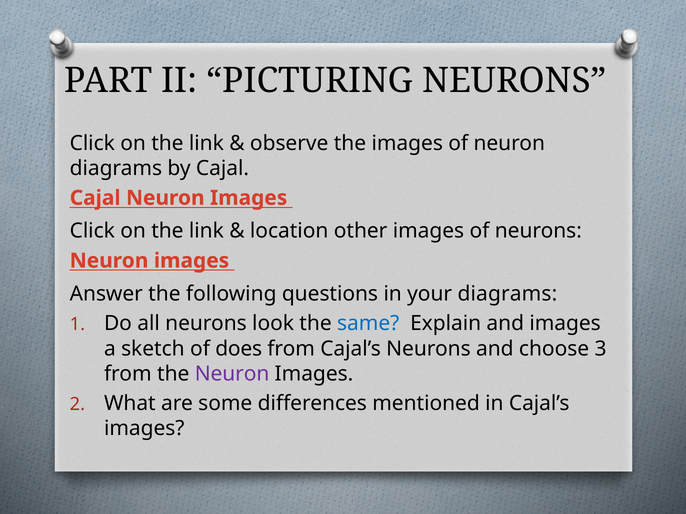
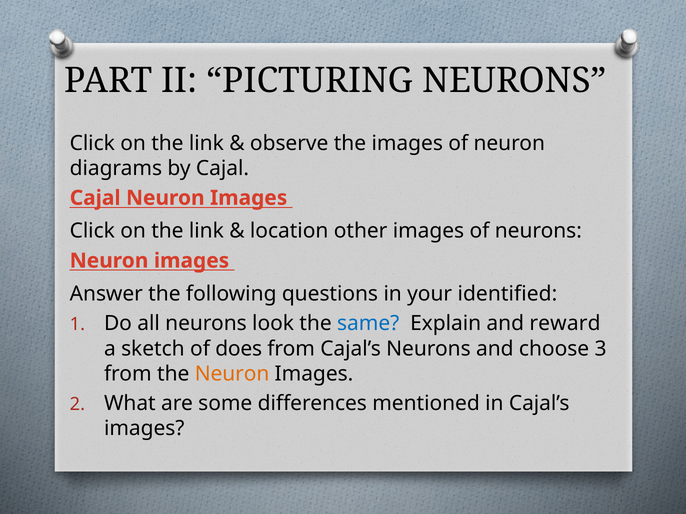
your diagrams: diagrams -> identified
and images: images -> reward
Neuron at (232, 374) colour: purple -> orange
